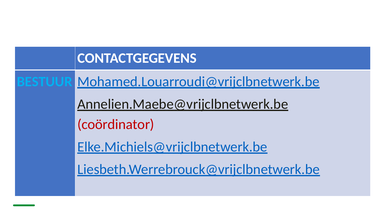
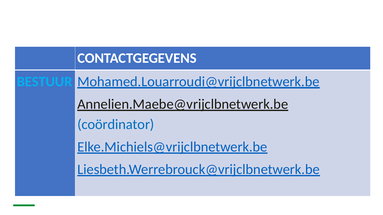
coördinator colour: red -> blue
